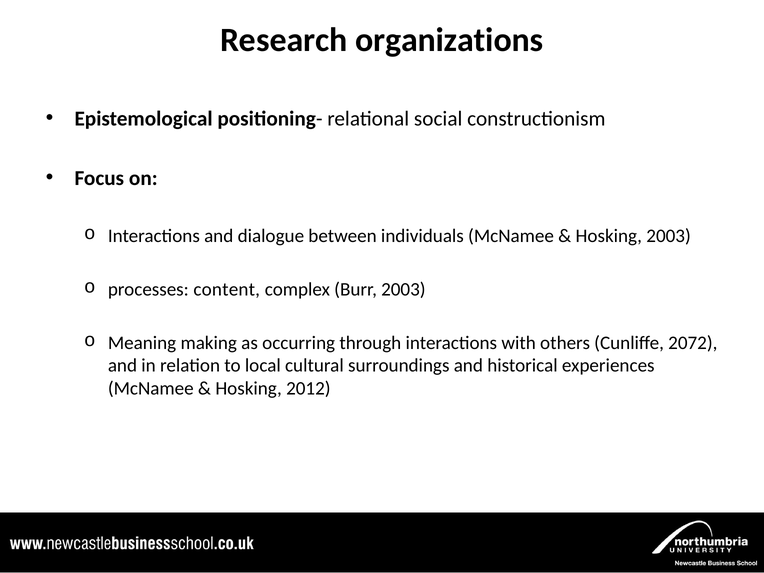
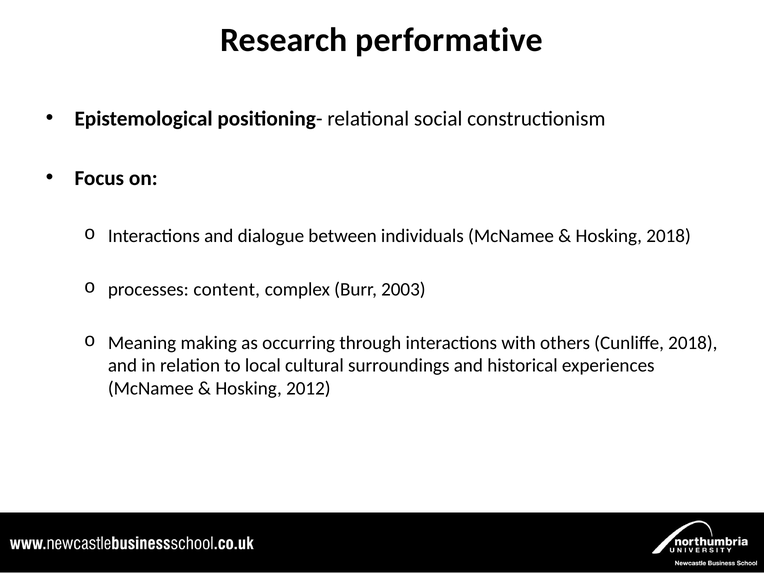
organizations: organizations -> performative
Hosking 2003: 2003 -> 2018
Cunliffe 2072: 2072 -> 2018
